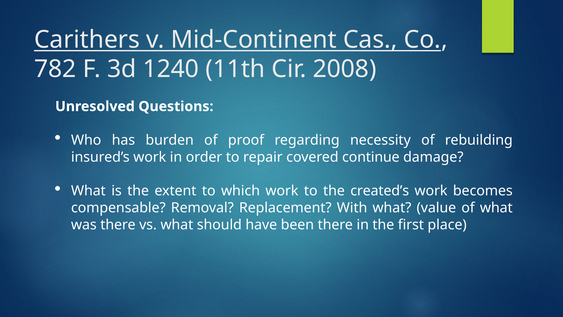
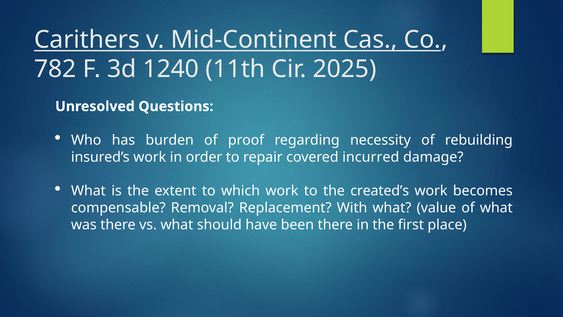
2008: 2008 -> 2025
continue: continue -> incurred
